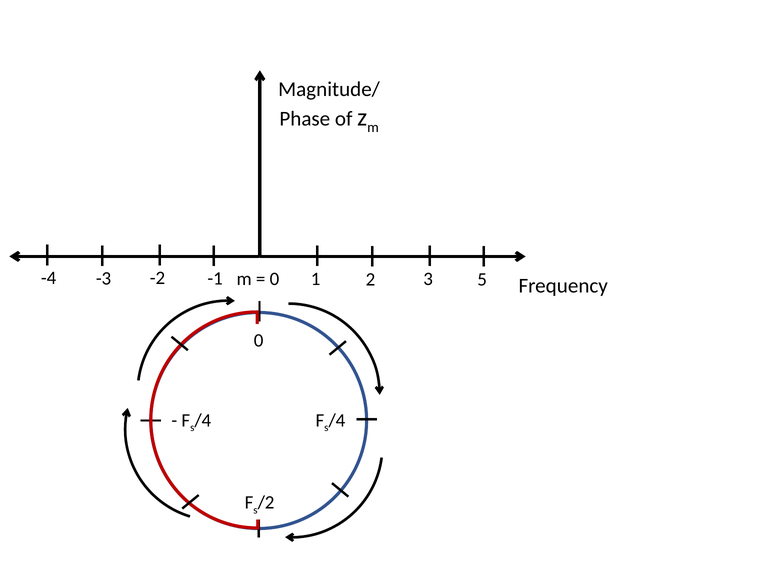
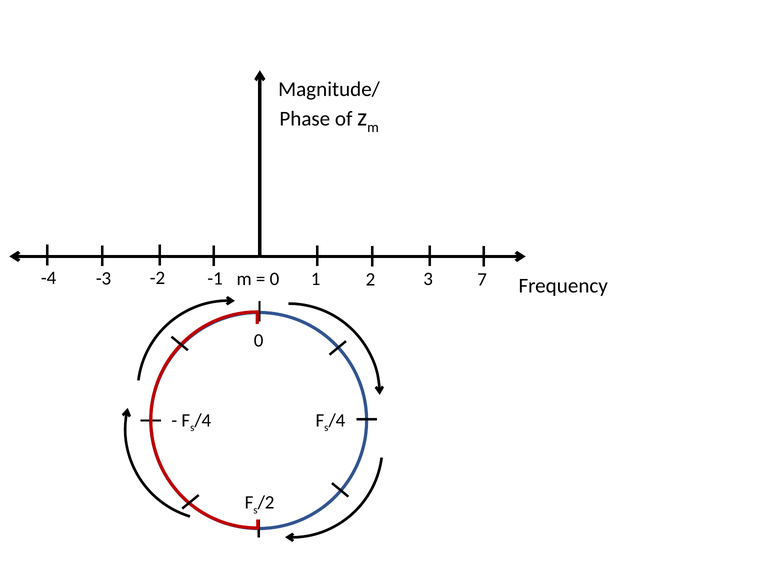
5: 5 -> 7
